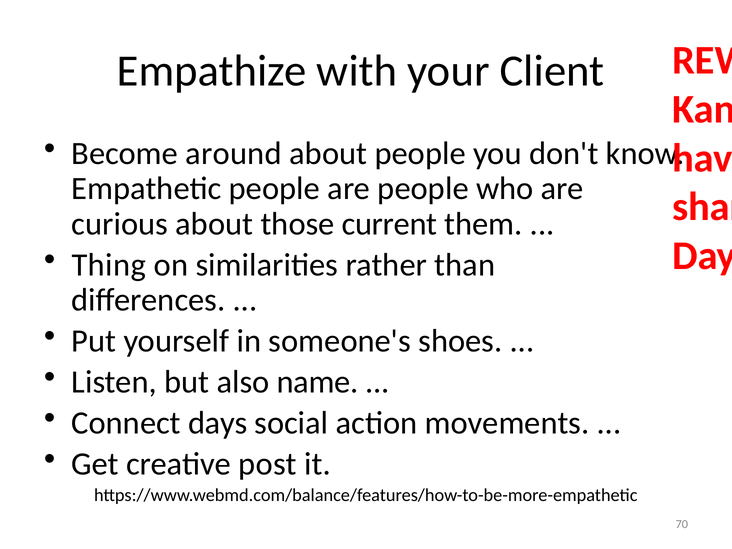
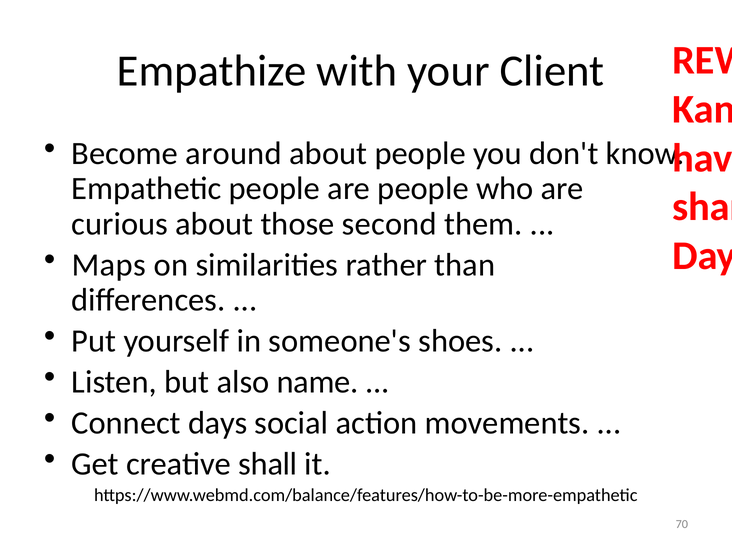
current: current -> second
Thing: Thing -> Maps
post: post -> shall
